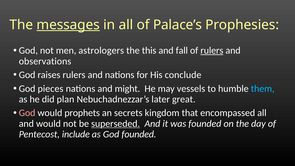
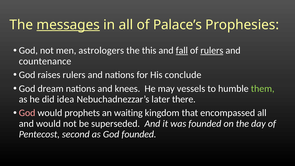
fall underline: none -> present
observations: observations -> countenance
pieces: pieces -> dream
might: might -> knees
them colour: light blue -> light green
plan: plan -> idea
great: great -> there
secrets: secrets -> waiting
superseded underline: present -> none
include: include -> second
